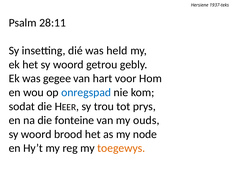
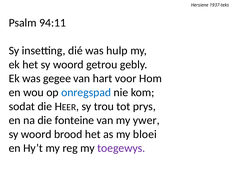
28:11: 28:11 -> 94:11
held: held -> hulp
ouds: ouds -> ywer
node: node -> bloei
toegewys colour: orange -> purple
